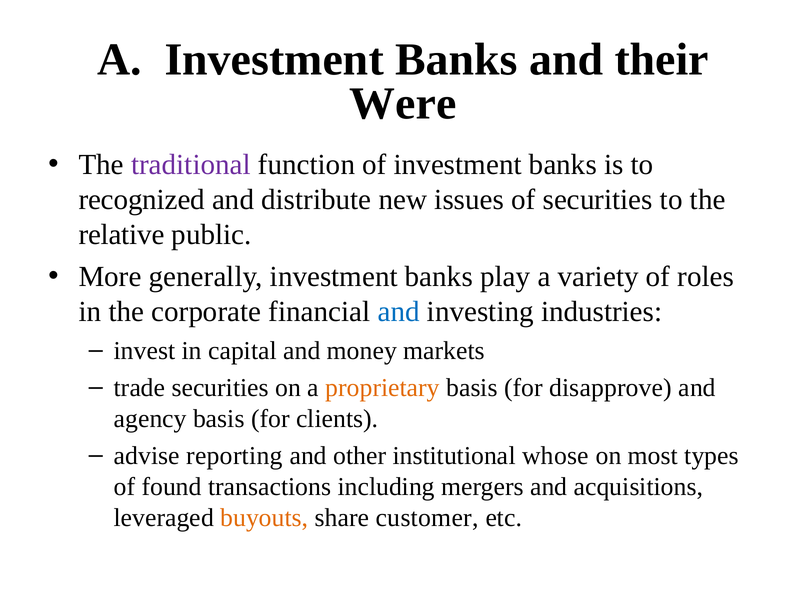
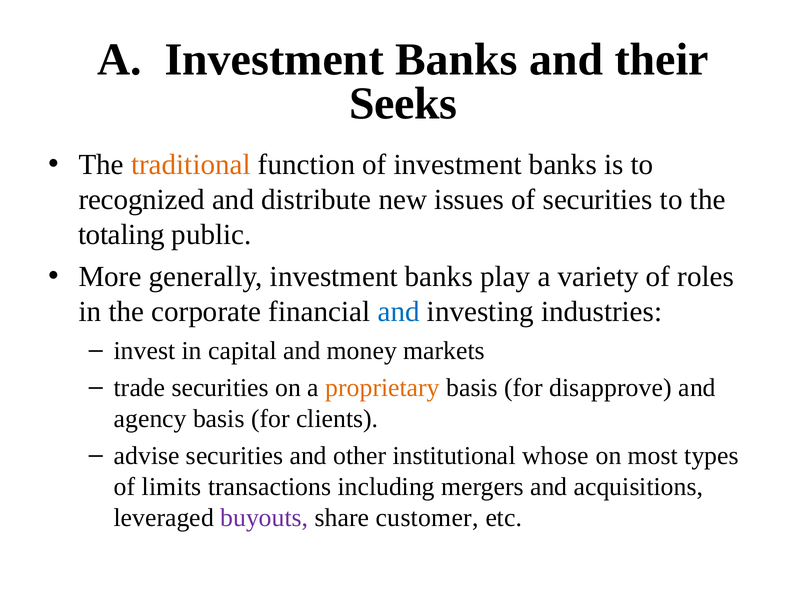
Were: Were -> Seeks
traditional colour: purple -> orange
relative: relative -> totaling
advise reporting: reporting -> securities
found: found -> limits
buyouts colour: orange -> purple
